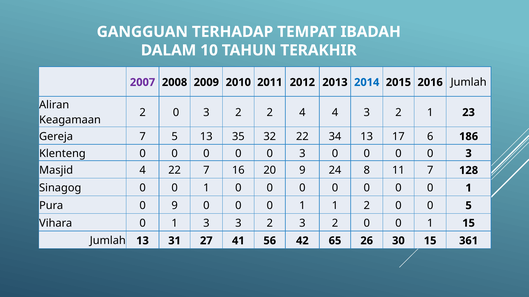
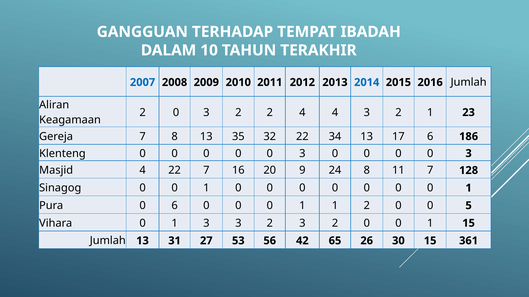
2007 colour: purple -> blue
7 5: 5 -> 8
0 9: 9 -> 6
41: 41 -> 53
